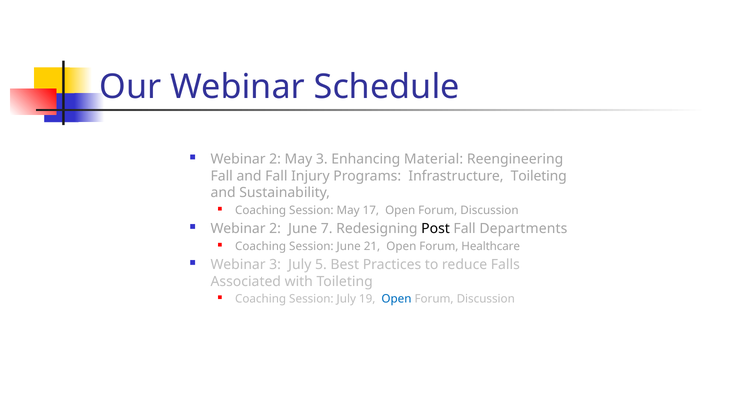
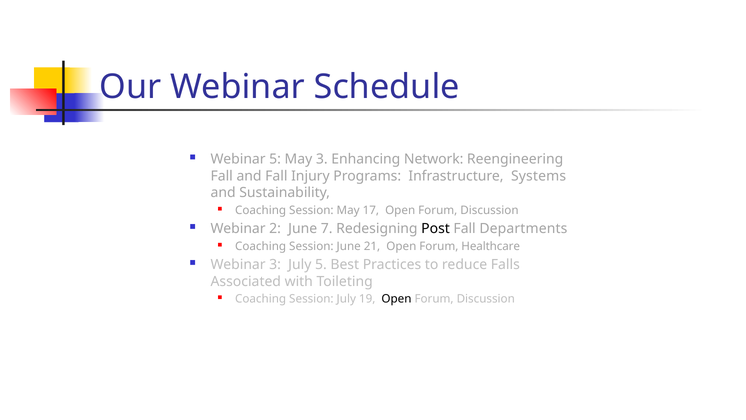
2 at (275, 159): 2 -> 5
Material: Material -> Network
Infrastructure Toileting: Toileting -> Systems
Open at (396, 299) colour: blue -> black
